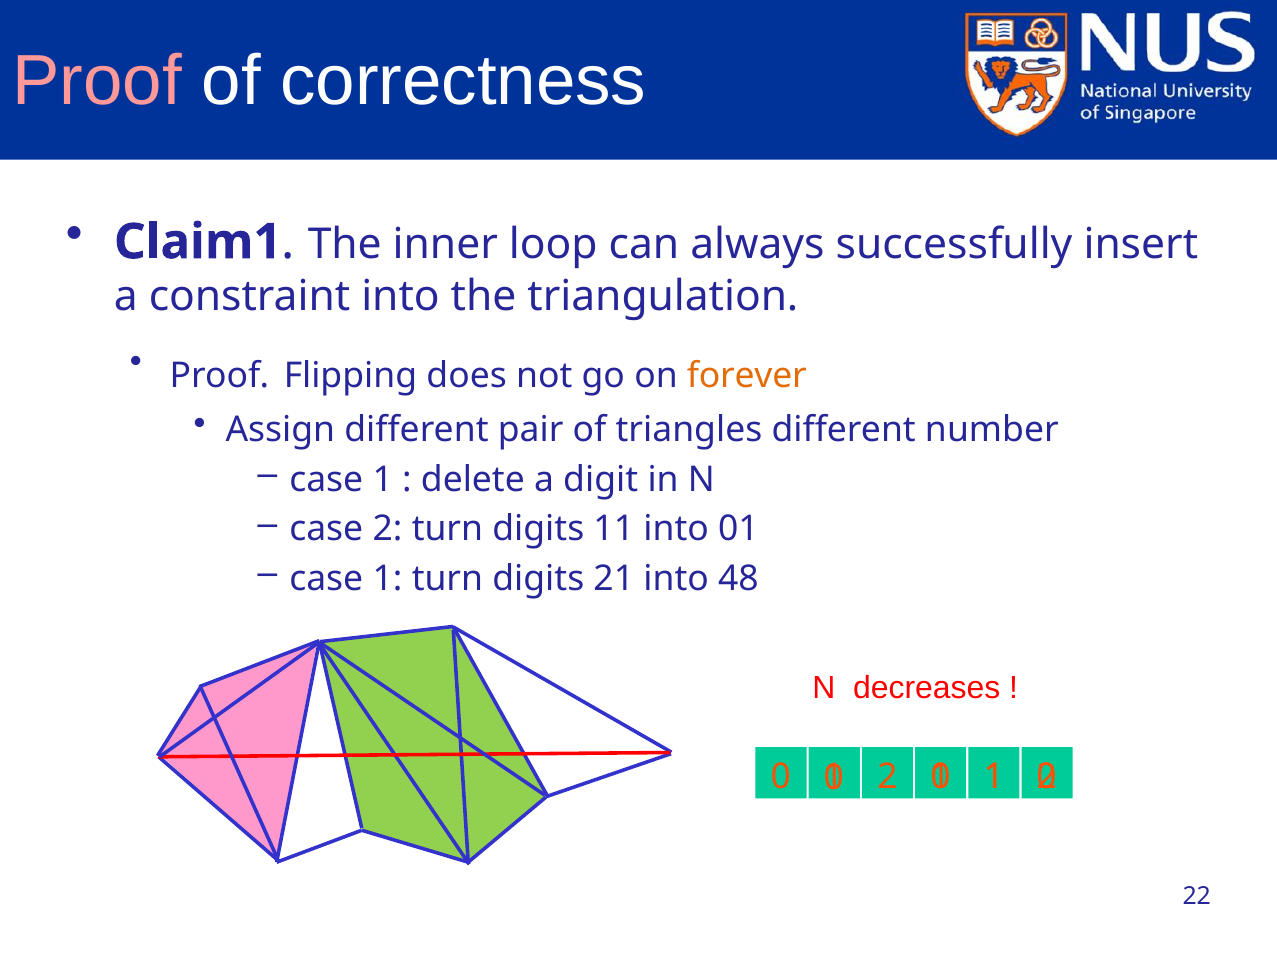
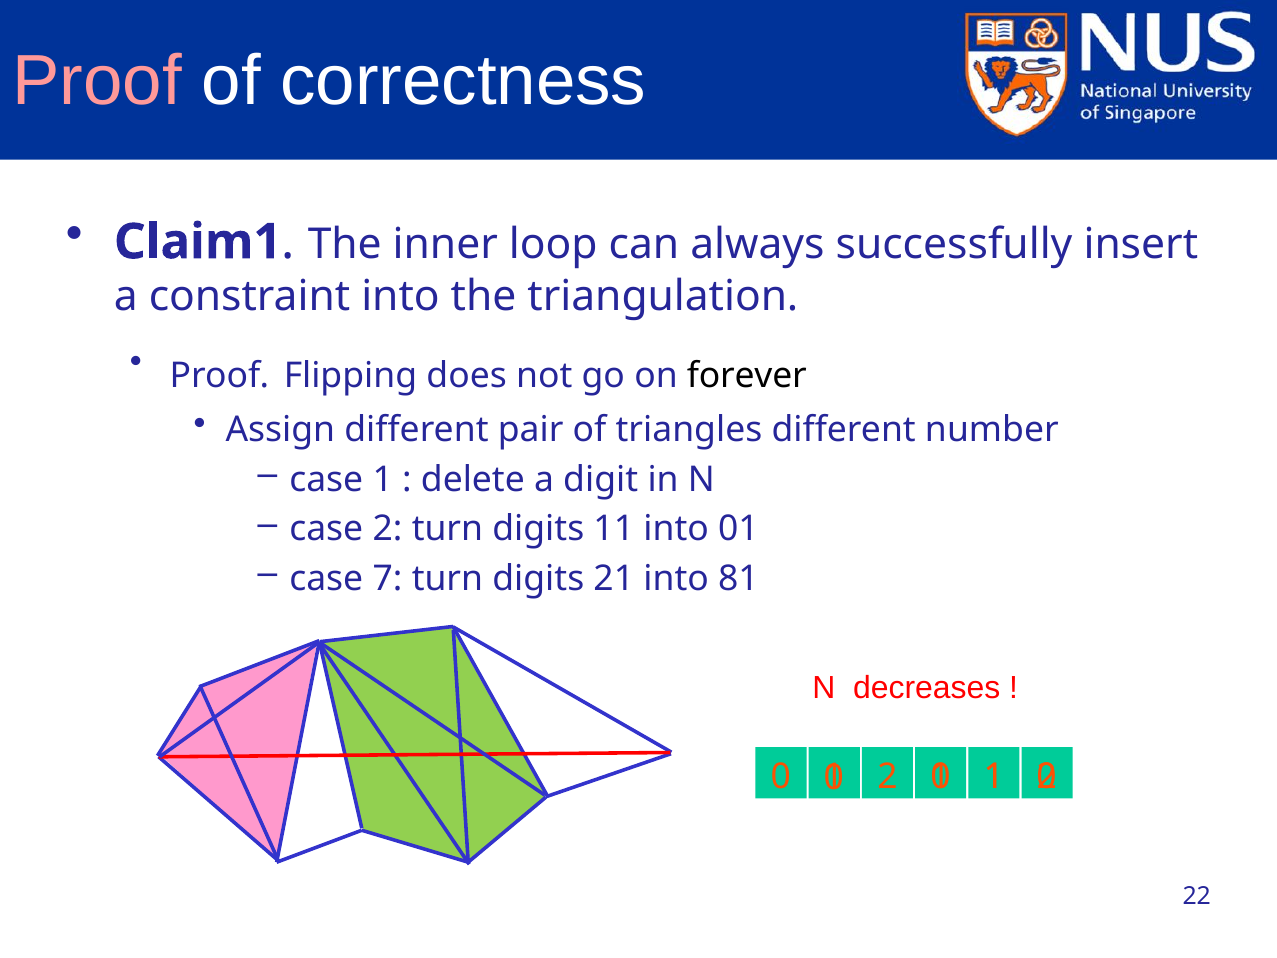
forever colour: orange -> black
1 at (387, 579): 1 -> 7
48: 48 -> 81
